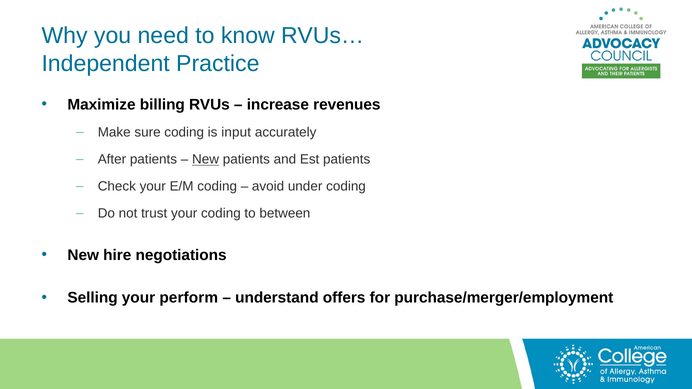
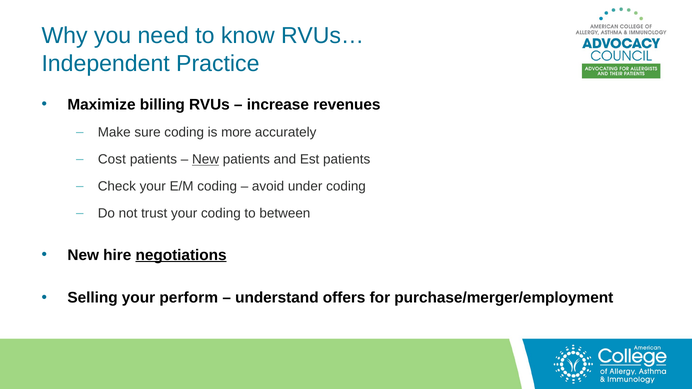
input: input -> more
After: After -> Cost
negotiations underline: none -> present
